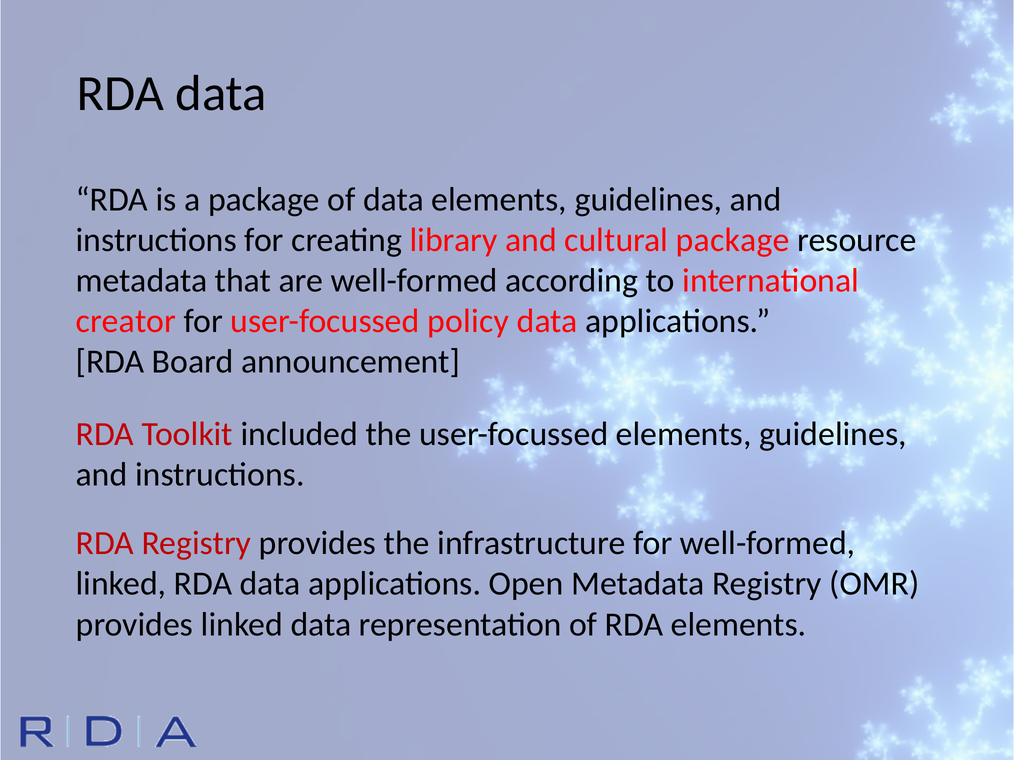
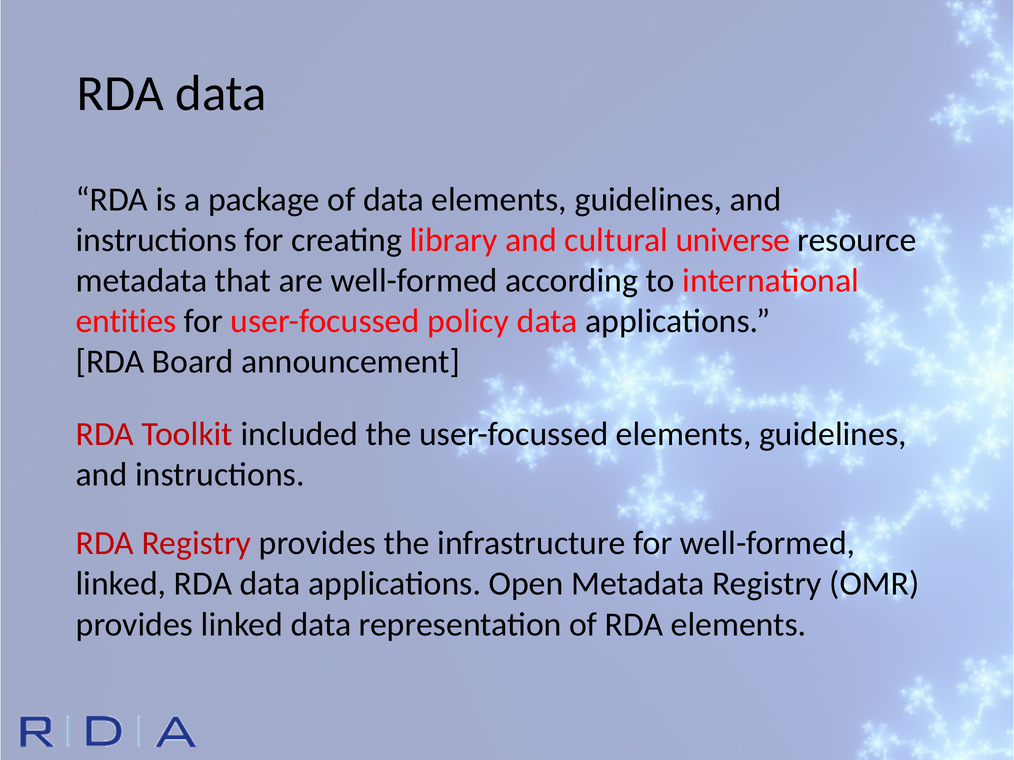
cultural package: package -> universe
creator: creator -> entities
